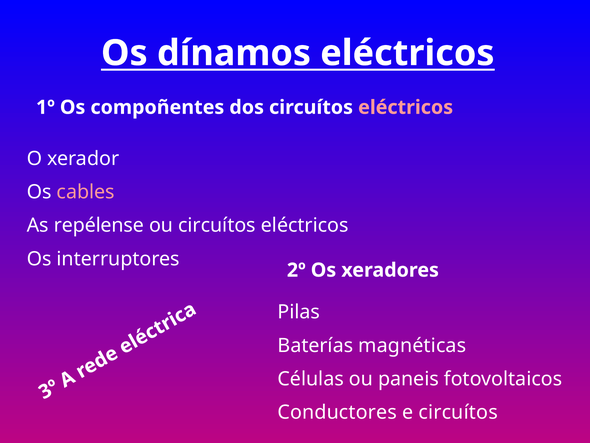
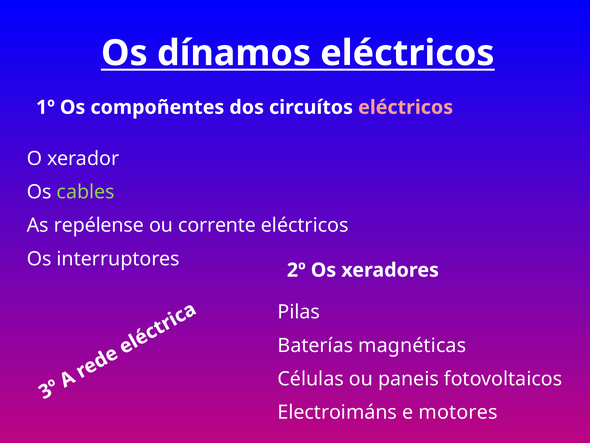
cables colour: pink -> light green
ou circuítos: circuítos -> corrente
Conductores: Conductores -> Electroimáns
e circuítos: circuítos -> motores
